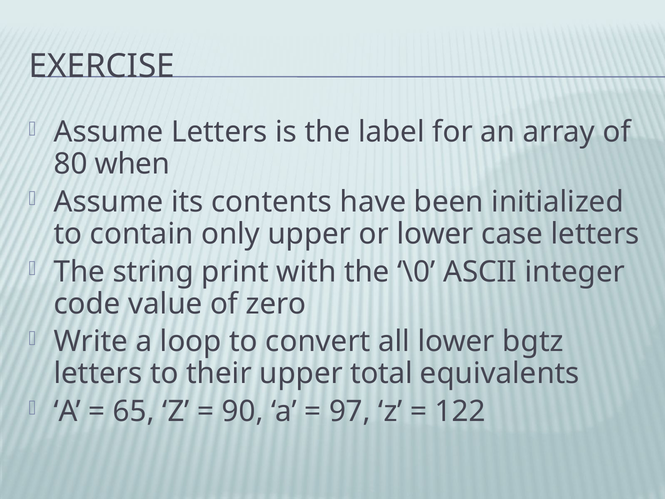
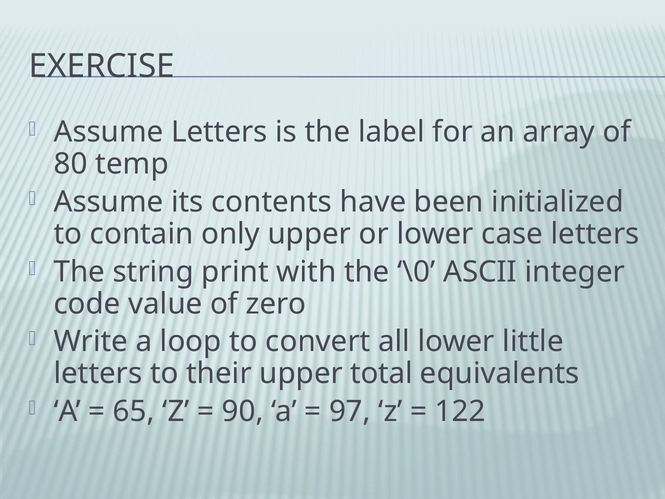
when: when -> temp
bgtz: bgtz -> little
